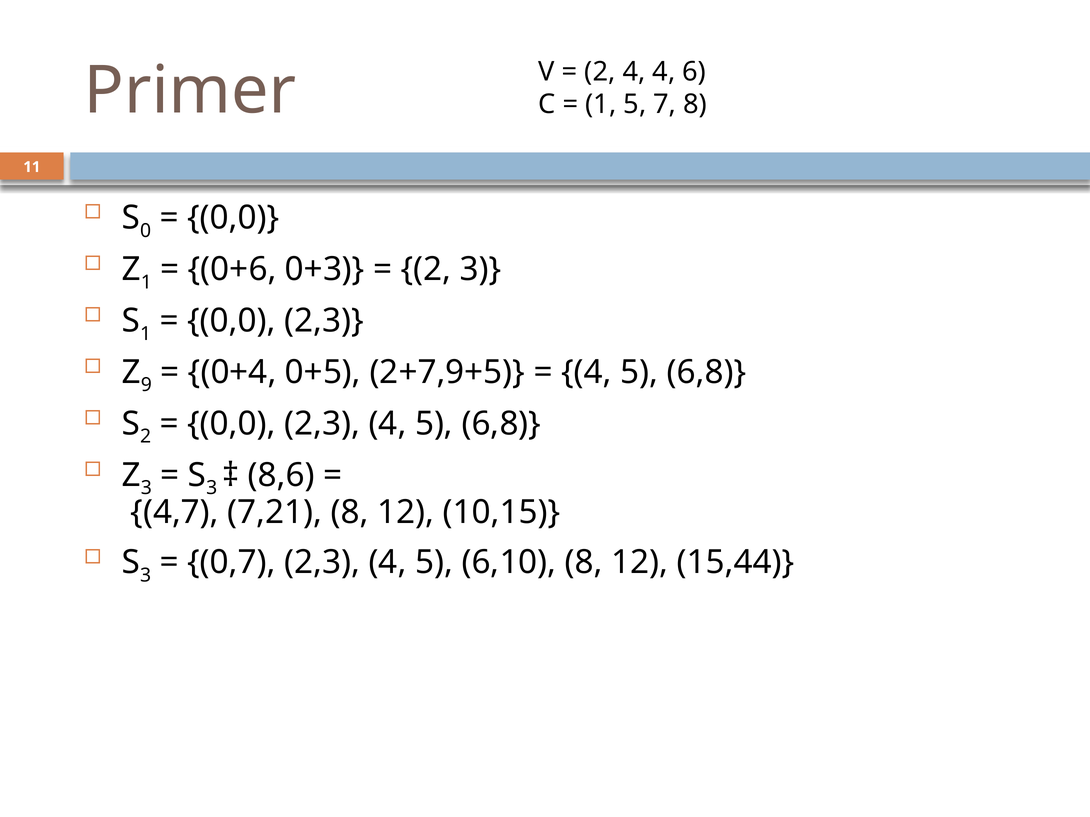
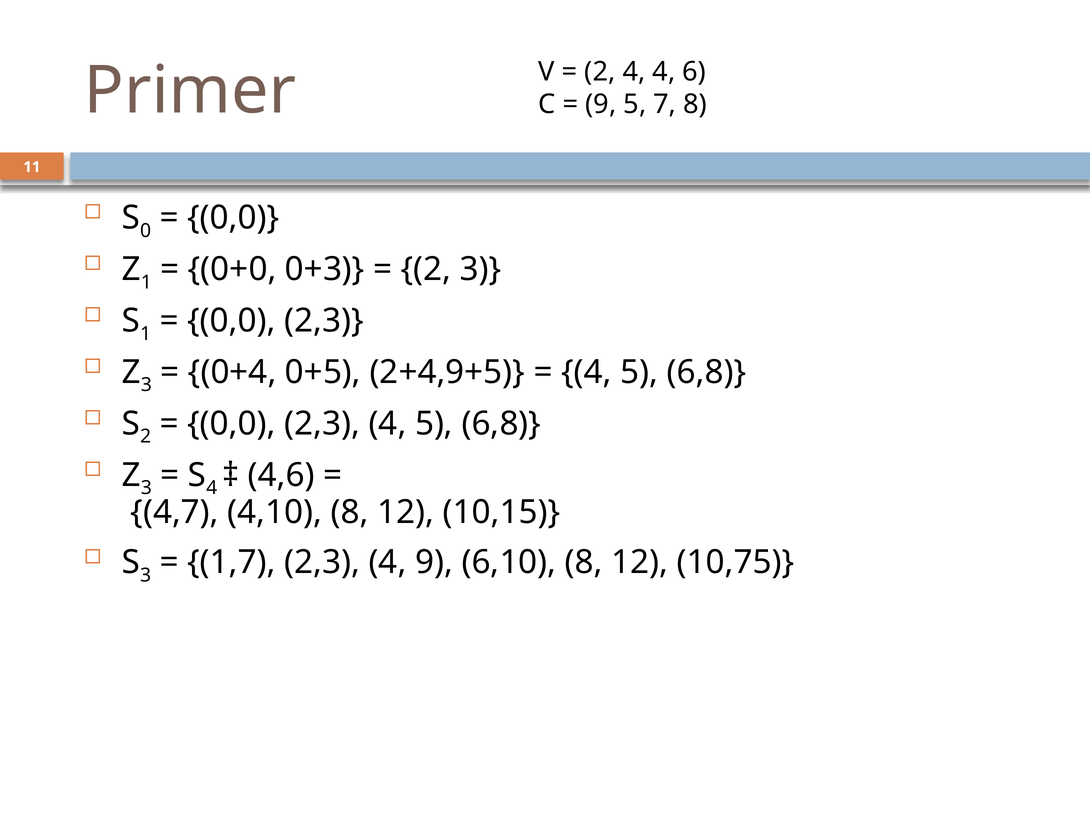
1 at (601, 105): 1 -> 9
0+6: 0+6 -> 0+0
9 at (146, 385): 9 -> 3
2+7,9+5: 2+7,9+5 -> 2+4,9+5
3 at (212, 488): 3 -> 4
8,6: 8,6 -> 4,6
7,21: 7,21 -> 4,10
0,7: 0,7 -> 1,7
5 at (434, 563): 5 -> 9
15,44: 15,44 -> 10,75
